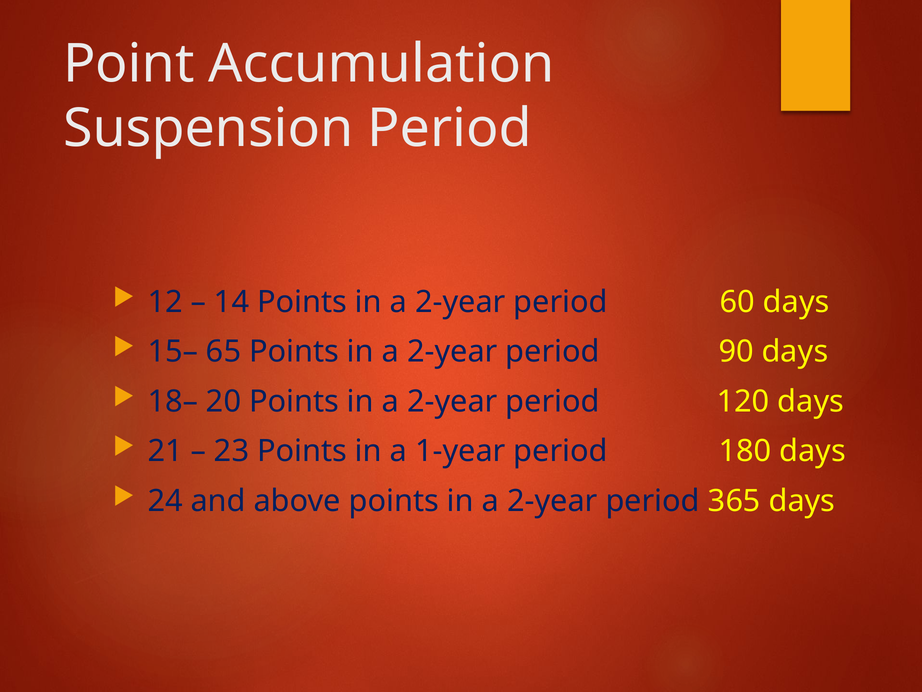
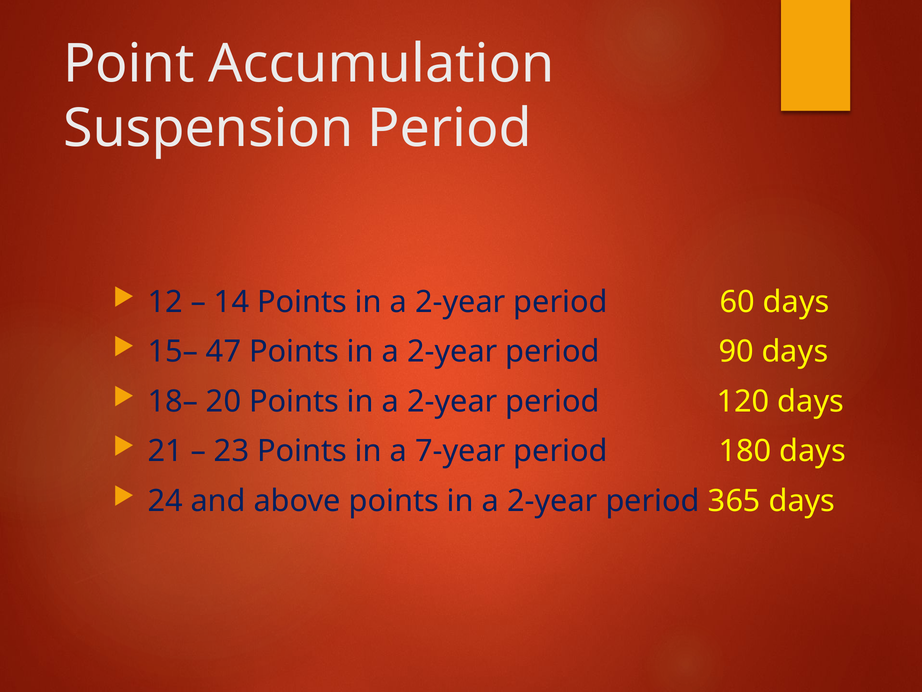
65: 65 -> 47
1-year: 1-year -> 7-year
